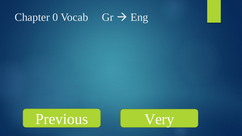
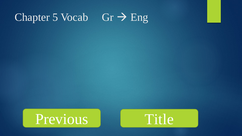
0: 0 -> 5
Very: Very -> Title
